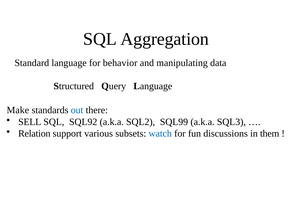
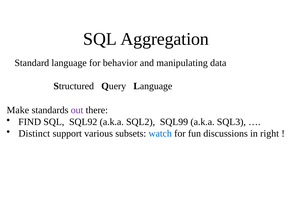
out colour: blue -> purple
SELL: SELL -> FIND
Relation: Relation -> Distinct
them: them -> right
